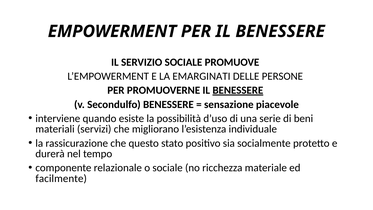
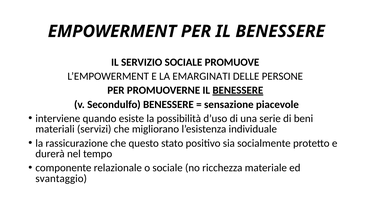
facilmente: facilmente -> svantaggio
